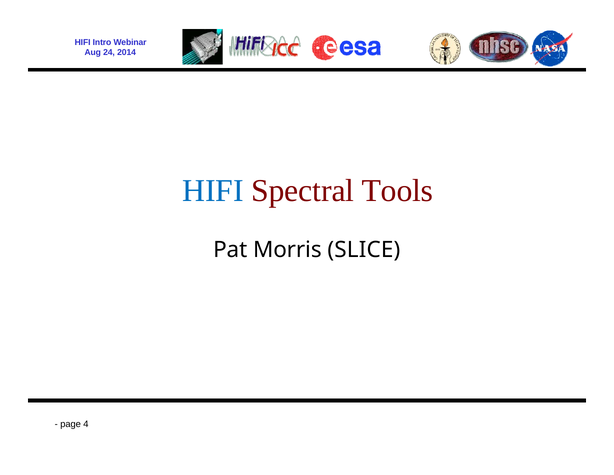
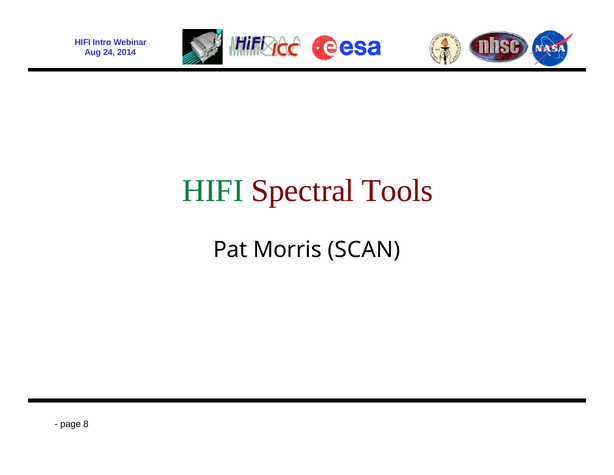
HIFI at (213, 190) colour: blue -> green
SLICE: SLICE -> SCAN
4: 4 -> 8
